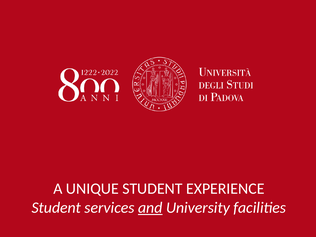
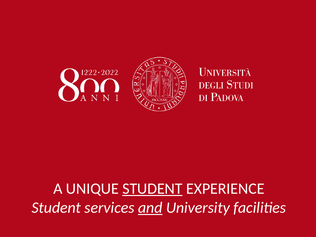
STUDENT at (152, 189) underline: none -> present
